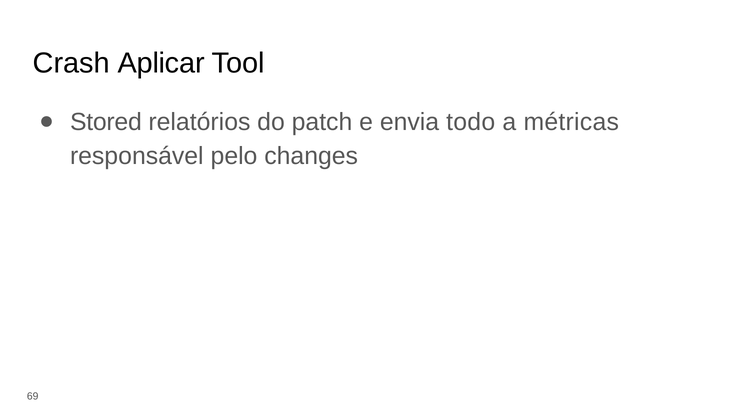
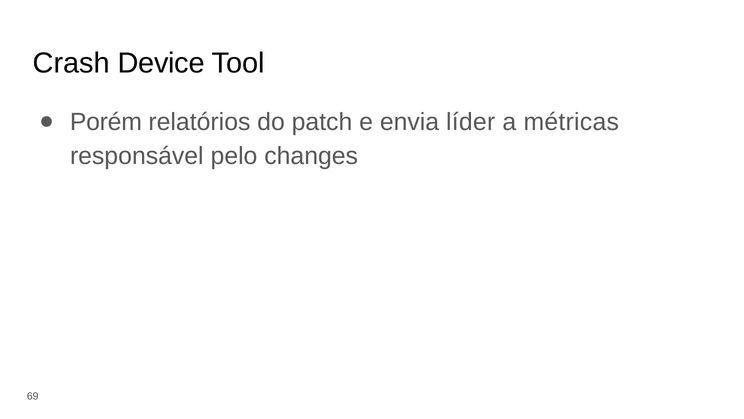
Aplicar: Aplicar -> Device
Stored: Stored -> Porém
todo: todo -> líder
